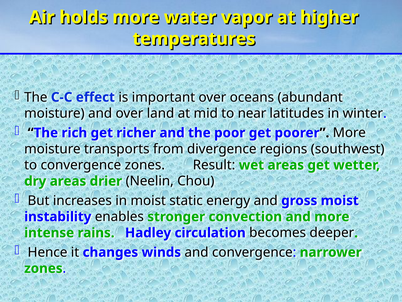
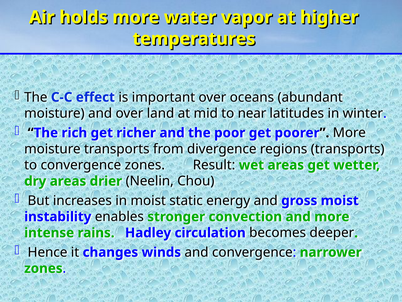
regions southwest: southwest -> transports
